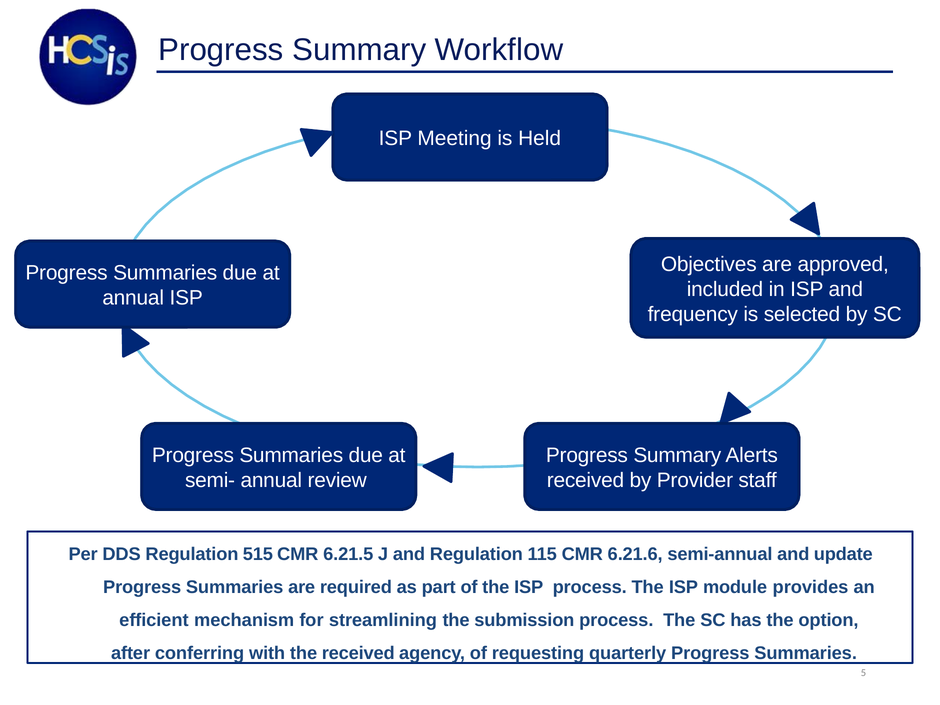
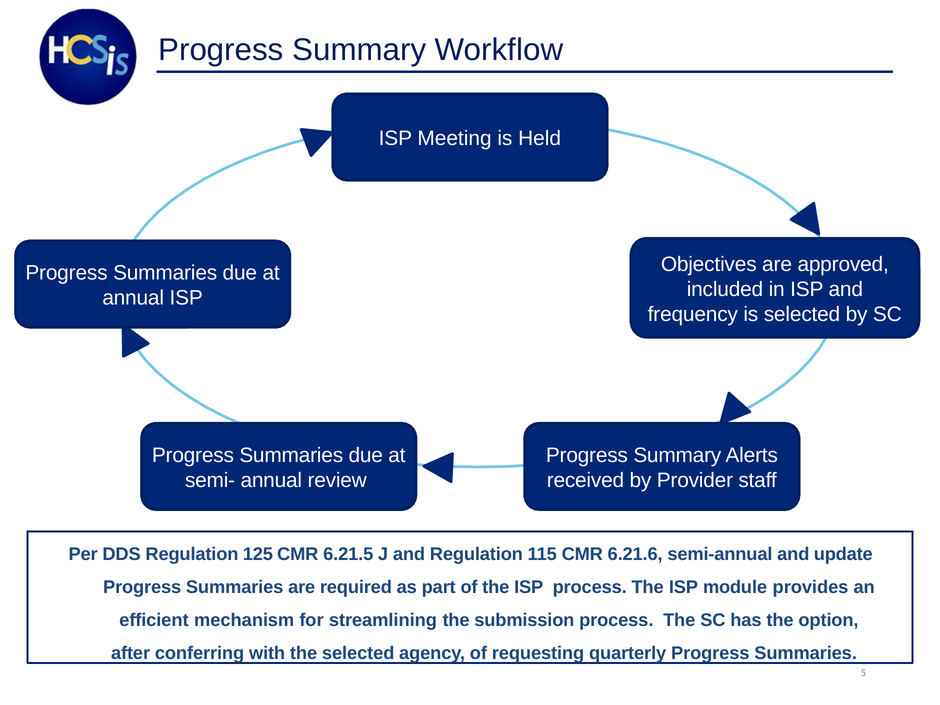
515: 515 -> 125
the received: received -> selected
